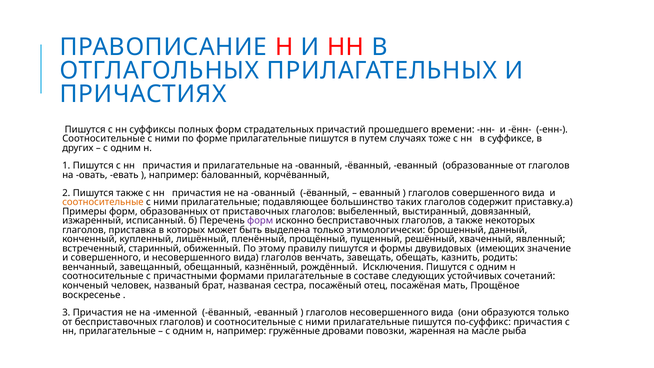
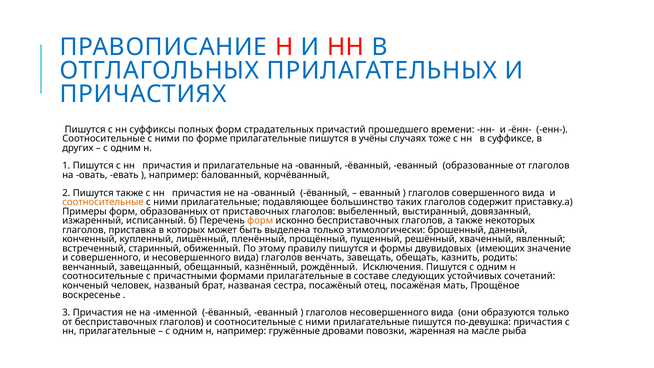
путем: путем -> учёны
форм at (260, 221) colour: purple -> orange
по-суффикс: по-суффикс -> по-девушка
